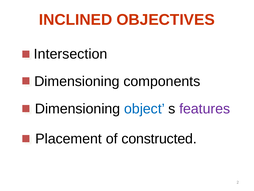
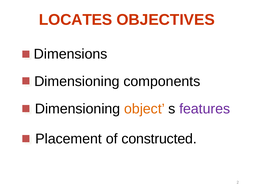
INCLINED: INCLINED -> LOCATES
Intersection: Intersection -> Dimensions
object colour: blue -> orange
